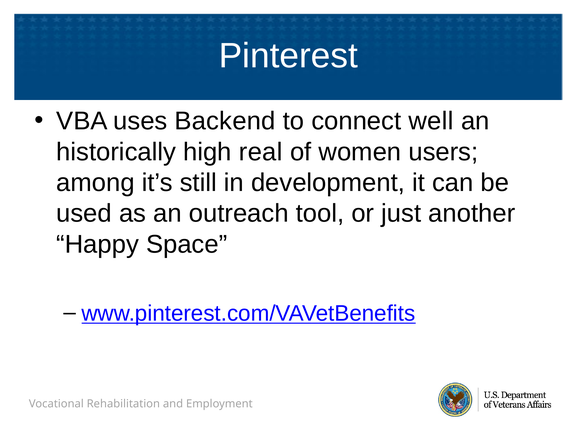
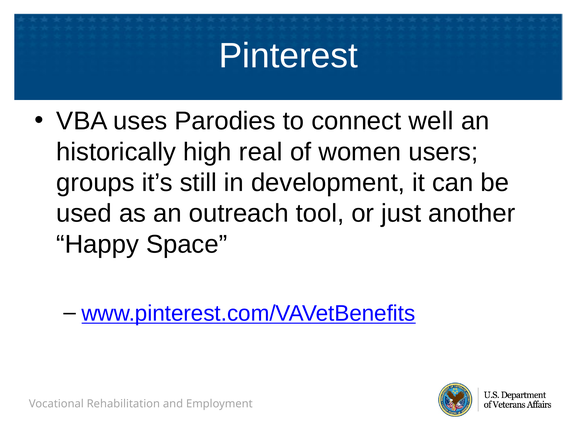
Backend: Backend -> Parodies
among: among -> groups
